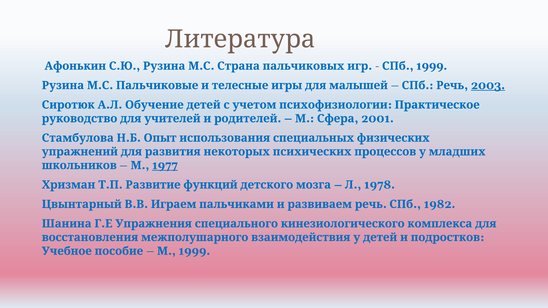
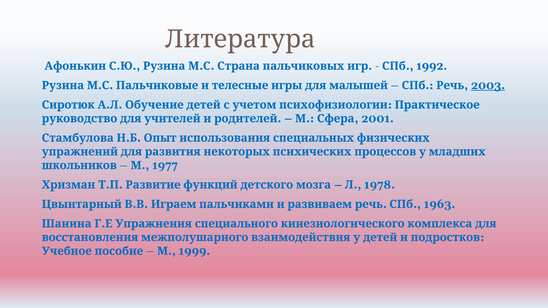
1999 at (432, 66): 1999 -> 1992
1977 underline: present -> none
1982: 1982 -> 1963
